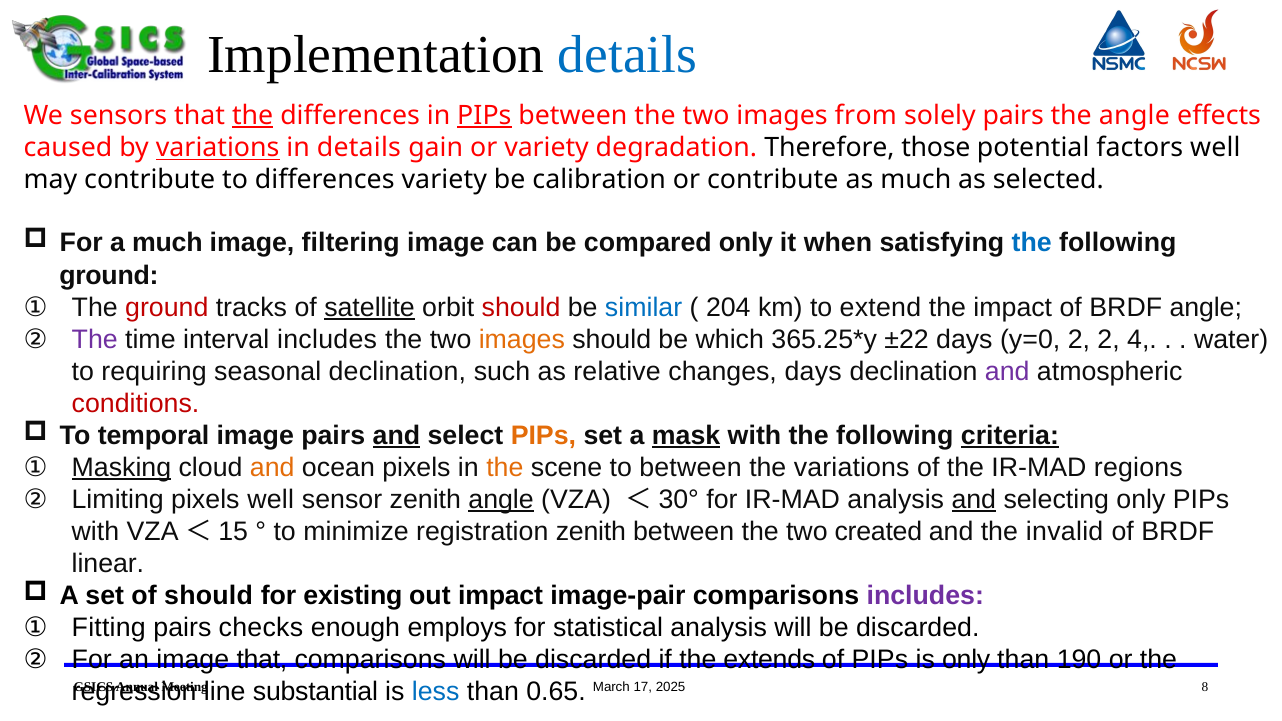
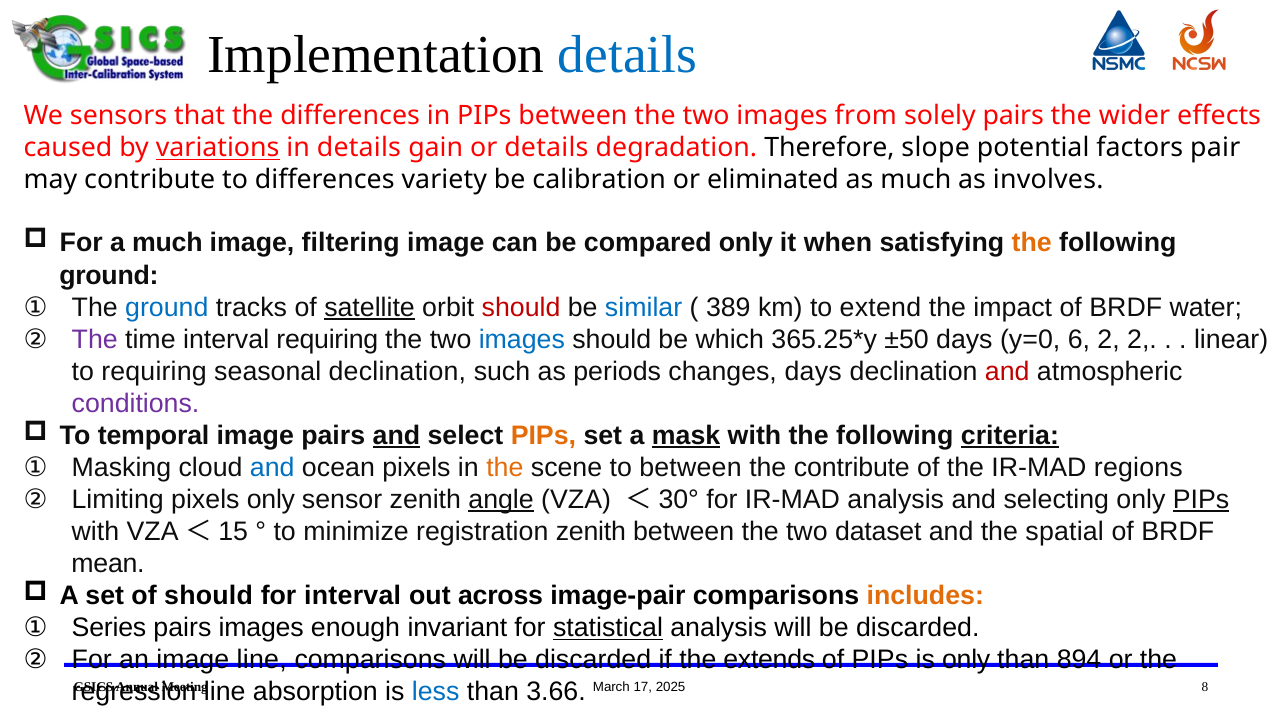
the at (253, 116) underline: present -> none
PIPs at (484, 116) underline: present -> none
the angle: angle -> wider
or variety: variety -> details
those: those -> slope
factors well: well -> pair
or contribute: contribute -> eliminated
selected: selected -> involves
the at (1032, 243) colour: blue -> orange
ground at (167, 307) colour: red -> blue
204: 204 -> 389
BRDF angle: angle -> water
interval includes: includes -> requiring
images at (522, 339) colour: orange -> blue
±22: ±22 -> ±50
y=0 2: 2 -> 6
2 4: 4 -> 2
water: water -> linear
relative: relative -> periods
and at (1007, 371) colour: purple -> red
conditions colour: red -> purple
Masking underline: present -> none
and at (272, 468) colour: orange -> blue
the variations: variations -> contribute
pixels well: well -> only
and at (974, 500) underline: present -> none
PIPs at (1201, 500) underline: none -> present
created: created -> dataset
invalid: invalid -> spatial
linear: linear -> mean
for existing: existing -> interval
out impact: impact -> across
includes at (925, 596) colour: purple -> orange
Fitting: Fitting -> Series
pairs checks: checks -> images
employs: employs -> invariant
statistical underline: none -> present
image that: that -> line
190: 190 -> 894
substantial: substantial -> absorption
0.65: 0.65 -> 3.66
